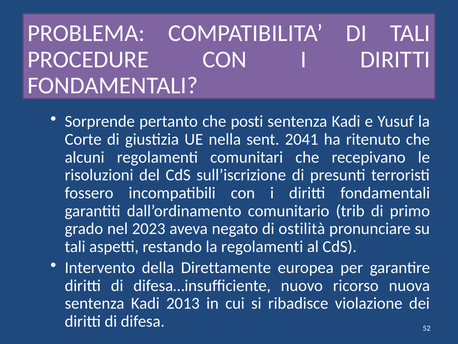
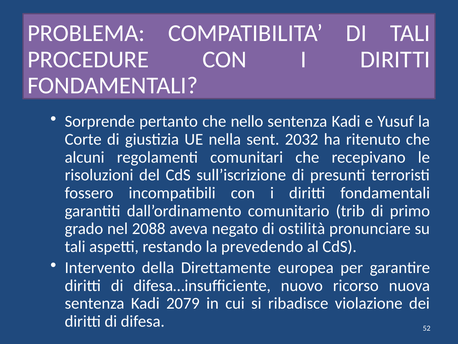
posti: posti -> nello
2041: 2041 -> 2032
2023: 2023 -> 2088
la regolamenti: regolamenti -> prevedendo
2013: 2013 -> 2079
